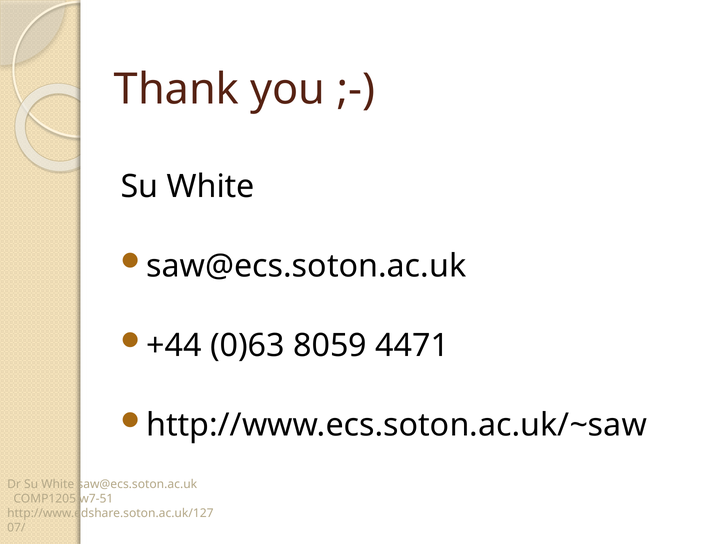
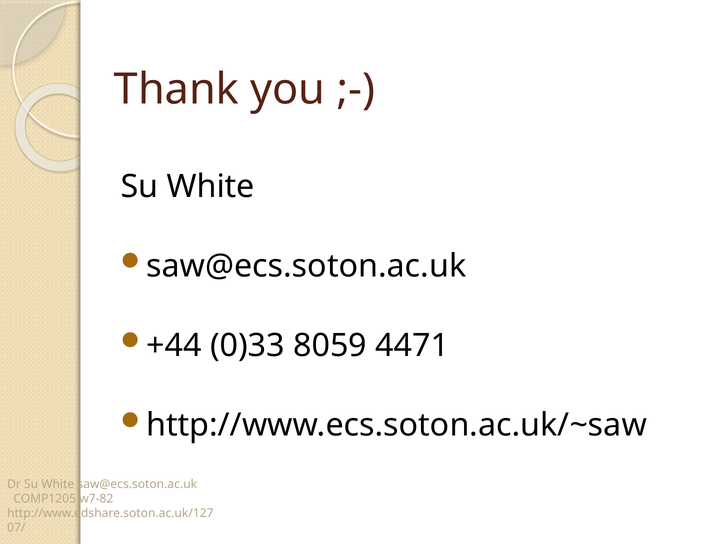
0)63: 0)63 -> 0)33
w7-51: w7-51 -> w7-82
